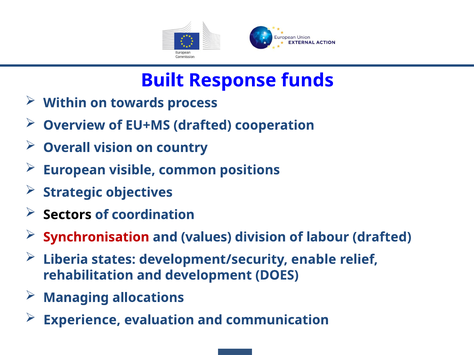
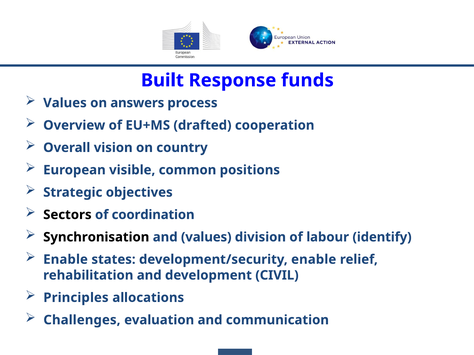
Within at (65, 103): Within -> Values
towards: towards -> answers
Synchronisation colour: red -> black
labour drafted: drafted -> identify
Liberia at (66, 260): Liberia -> Enable
DOES: DOES -> CIVIL
Managing: Managing -> Principles
Experience: Experience -> Challenges
